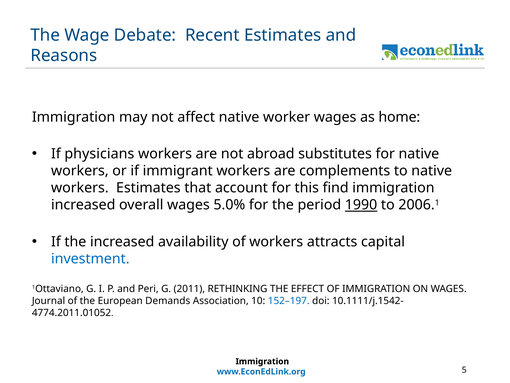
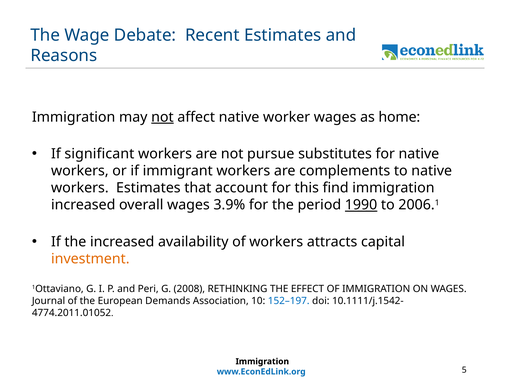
not at (162, 117) underline: none -> present
physicians: physicians -> significant
abroad: abroad -> pursue
5.0%: 5.0% -> 3.9%
investment colour: blue -> orange
2011: 2011 -> 2008
